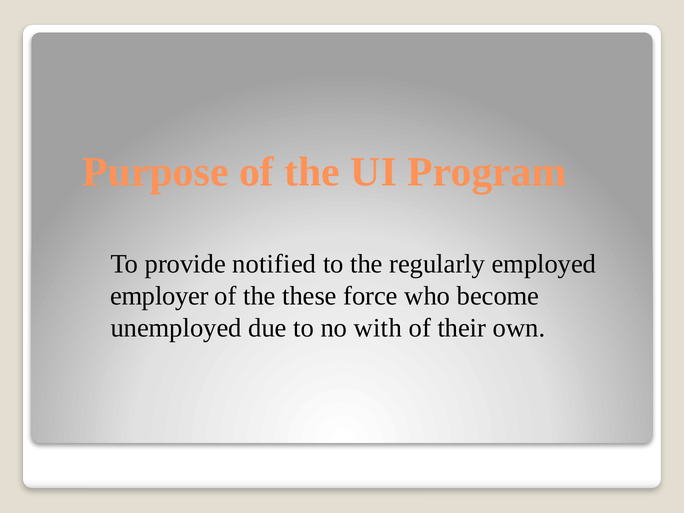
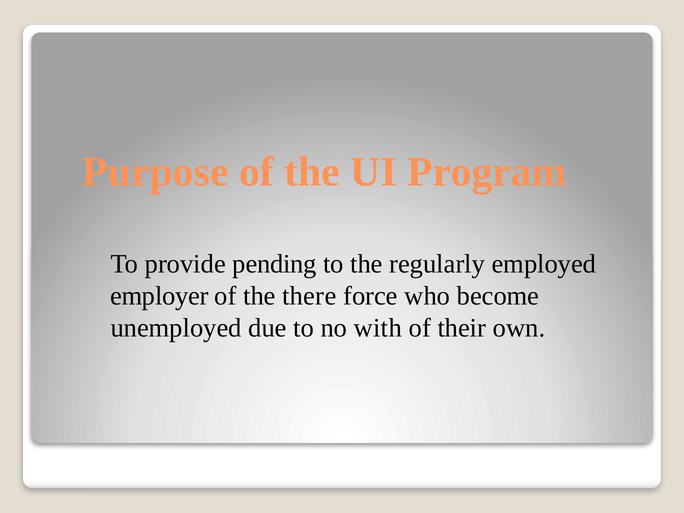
notified: notified -> pending
these: these -> there
